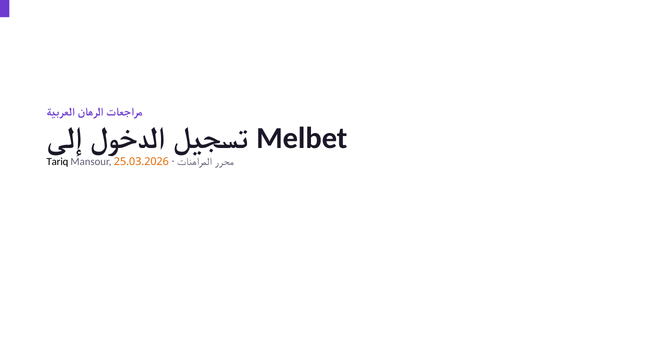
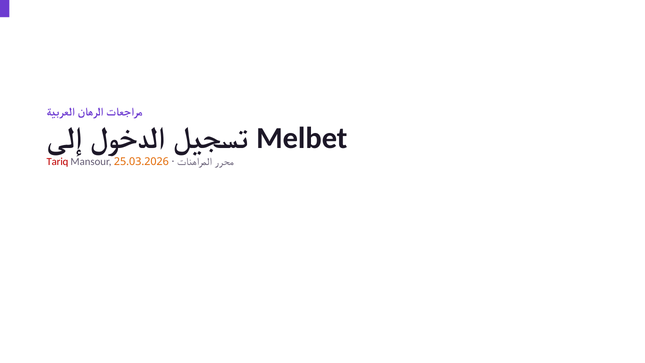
Tariq colour: black -> red
